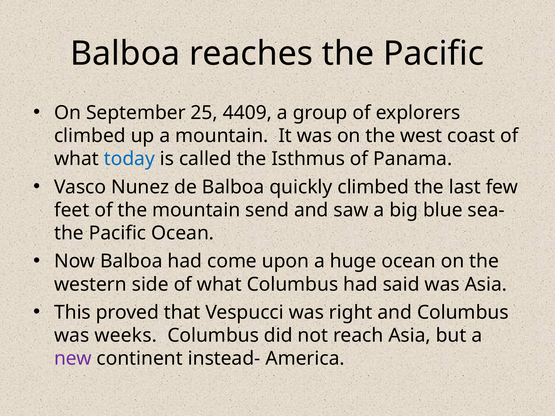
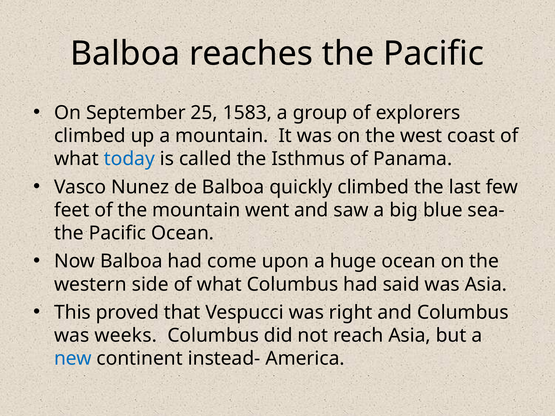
4409: 4409 -> 1583
send: send -> went
new colour: purple -> blue
